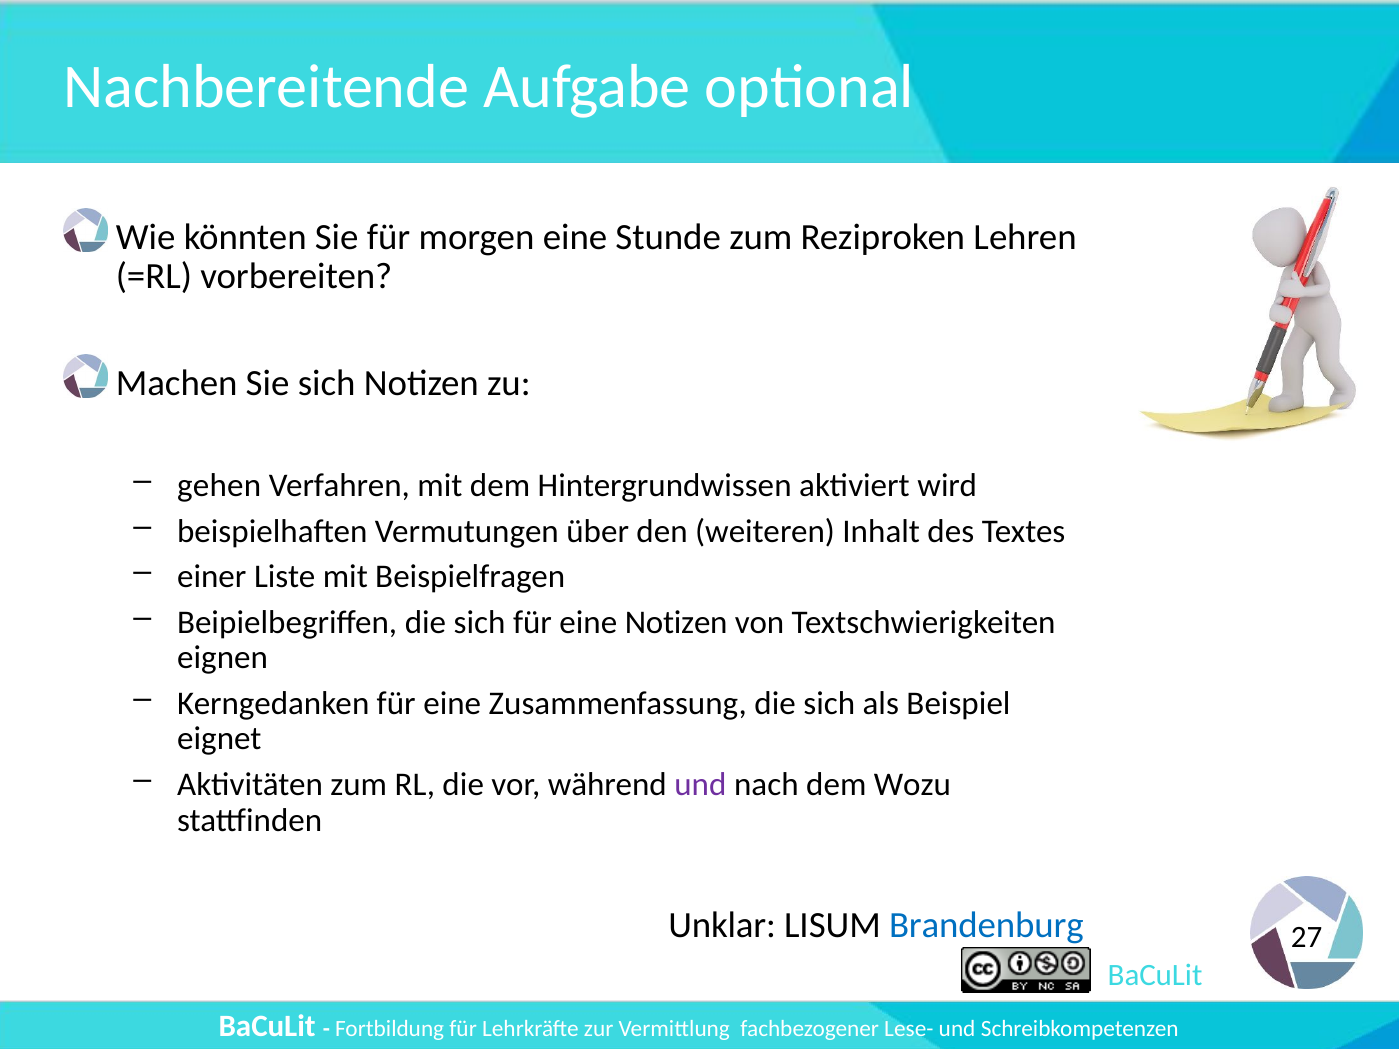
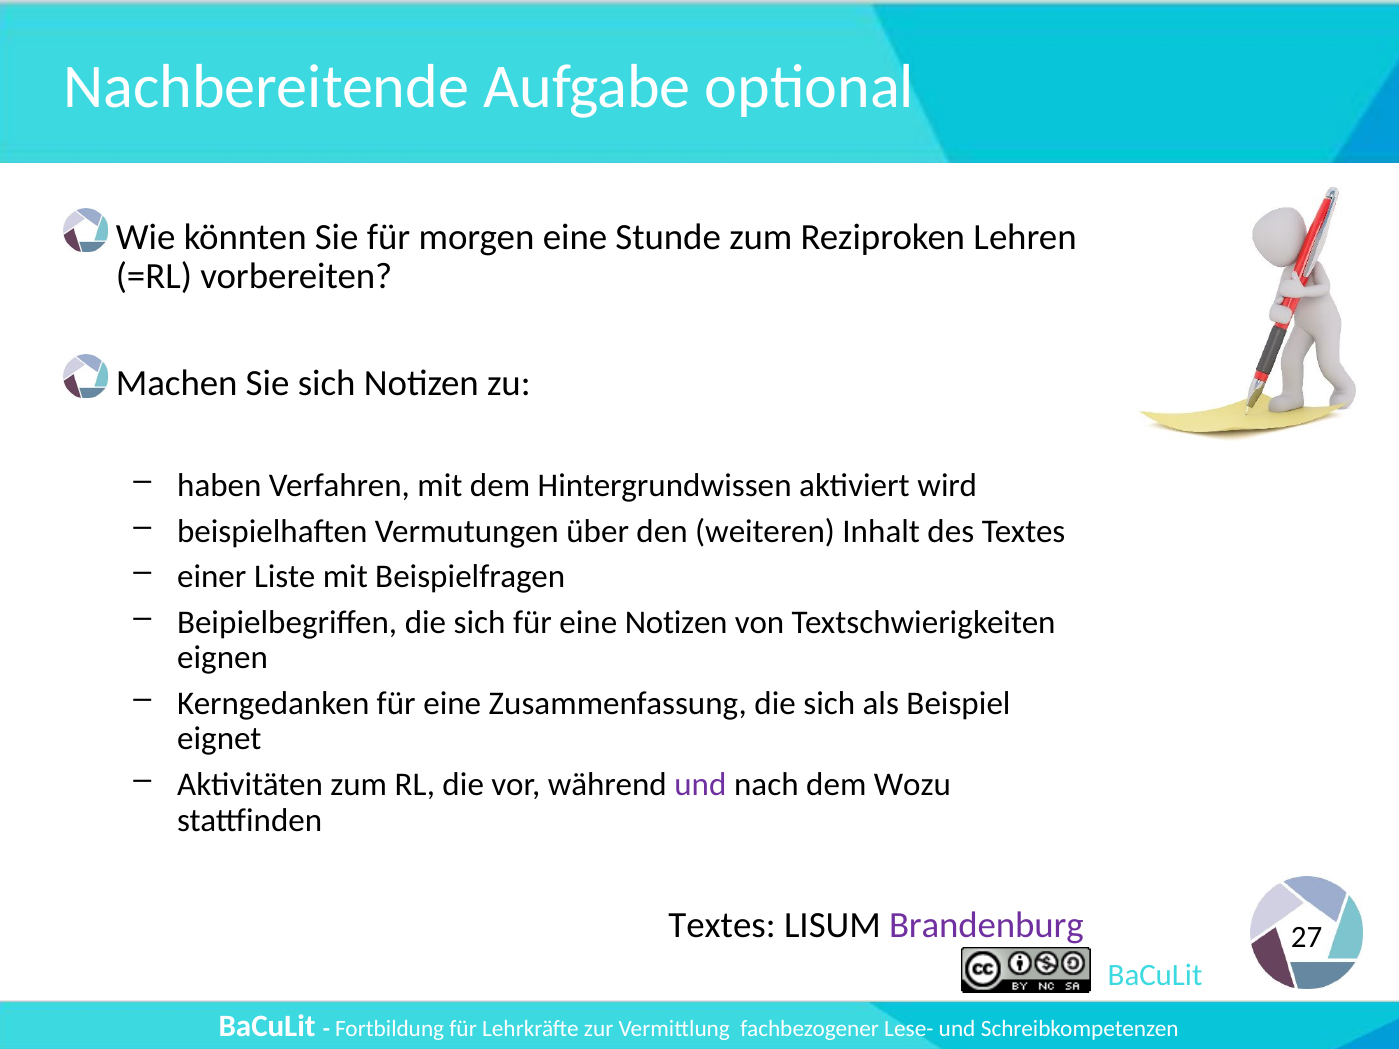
gehen: gehen -> haben
Unklar at (722, 925): Unklar -> Textes
Brandenburg colour: blue -> purple
